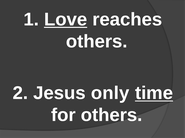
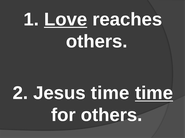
Jesus only: only -> time
